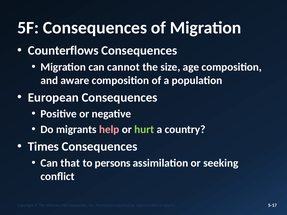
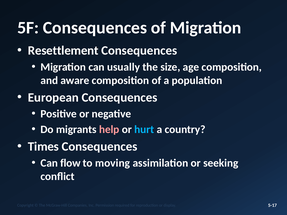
Counterflows: Counterflows -> Resettlement
cannot: cannot -> usually
hurt colour: light green -> light blue
that: that -> flow
persons: persons -> moving
